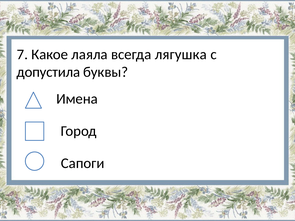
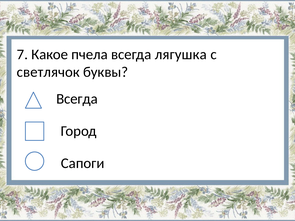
лаяла: лаяла -> пчела
допустила: допустила -> светлячок
Имена at (77, 99): Имена -> Всегда
